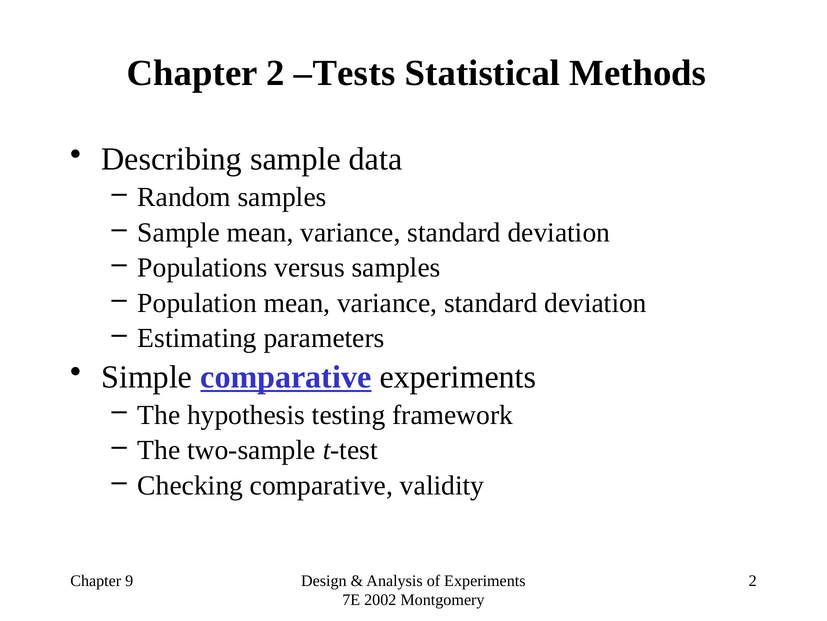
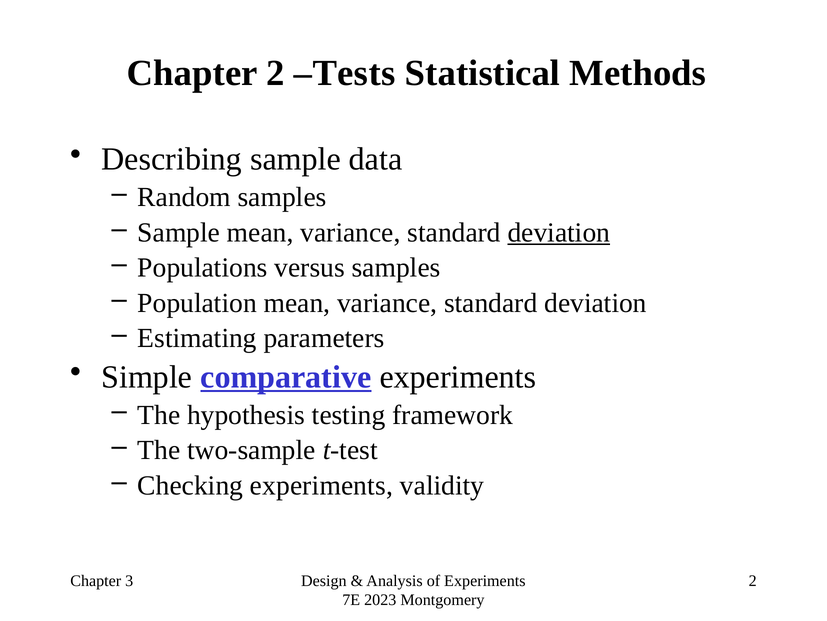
deviation at (559, 232) underline: none -> present
Checking comparative: comparative -> experiments
9: 9 -> 3
2002: 2002 -> 2023
